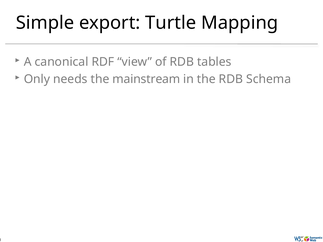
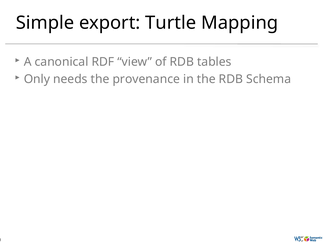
mainstream: mainstream -> provenance
